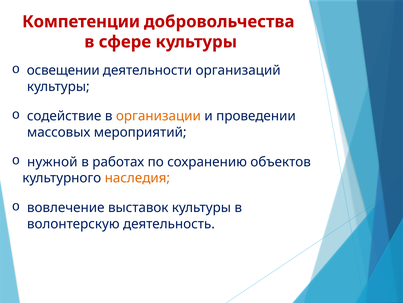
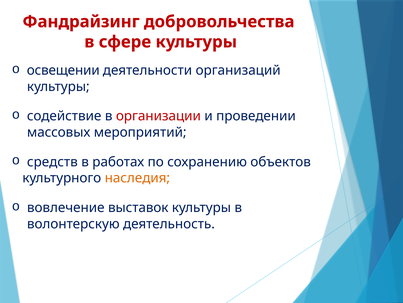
Компетенции: Компетенции -> Фандрайзинг
организации colour: orange -> red
нужной: нужной -> средств
